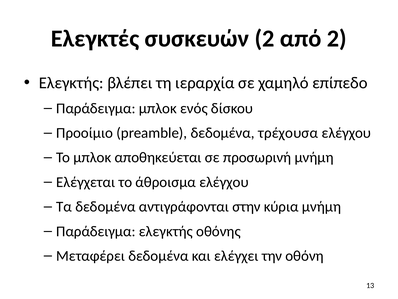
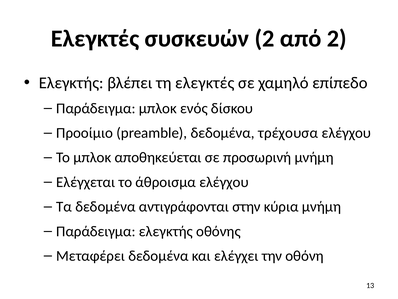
τη ιεραρχία: ιεραρχία -> ελεγκτές
